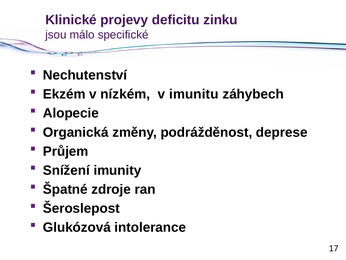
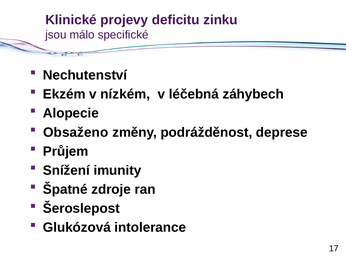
imunitu: imunitu -> léčebná
Organická: Organická -> Obsaženo
